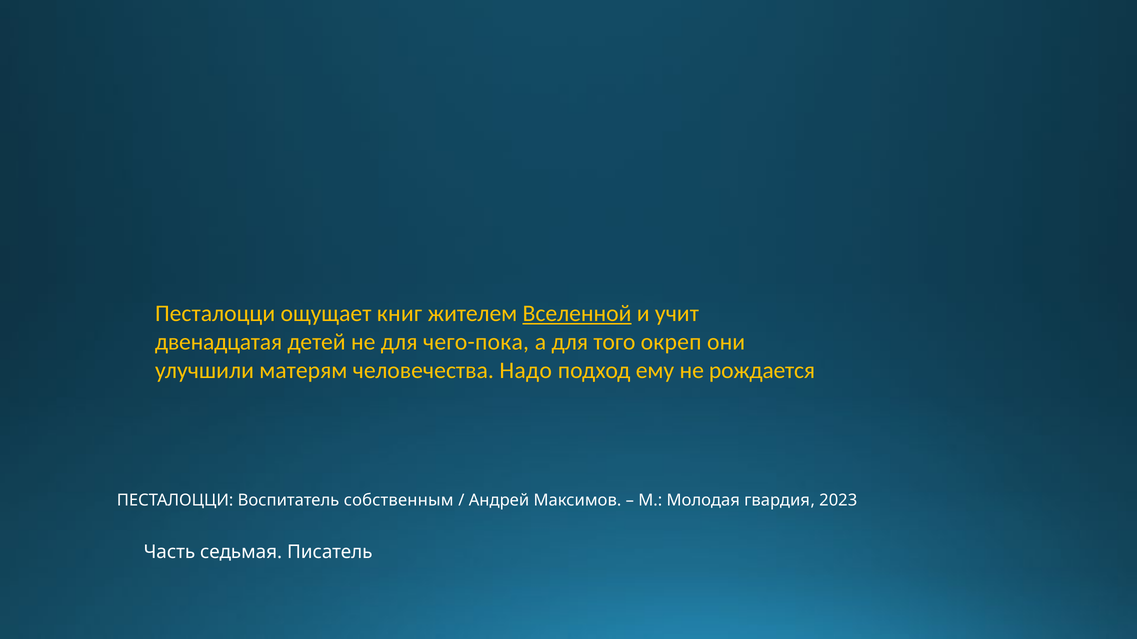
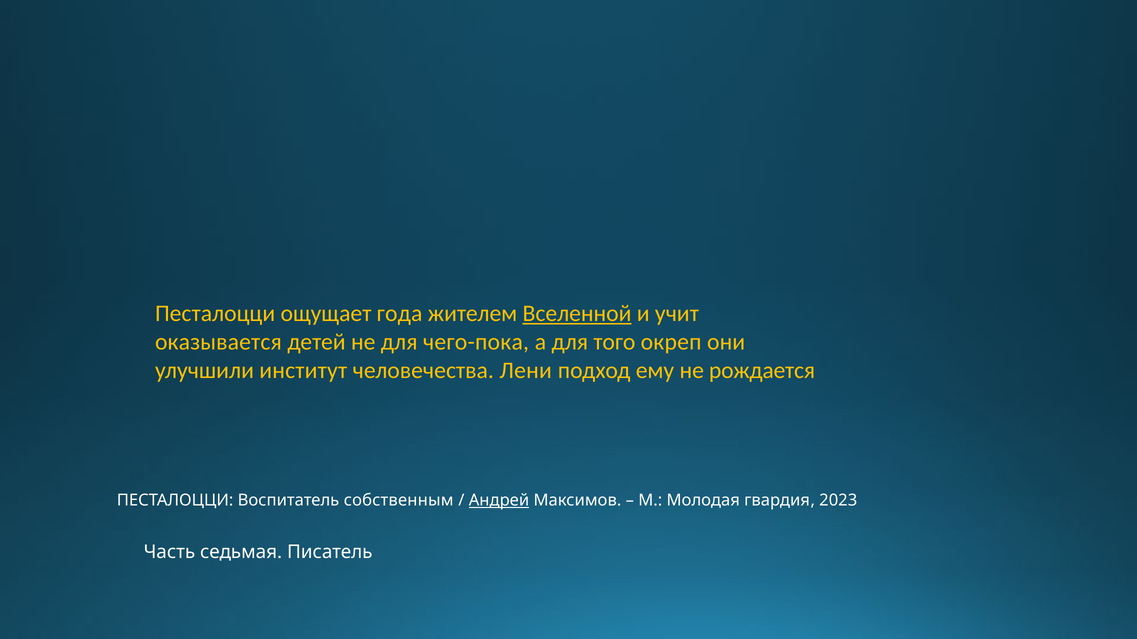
книг: книг -> года
двенадцатая: двенадцатая -> оказывается
матерям: матерям -> институт
Надо: Надо -> Лени
Андрей underline: none -> present
